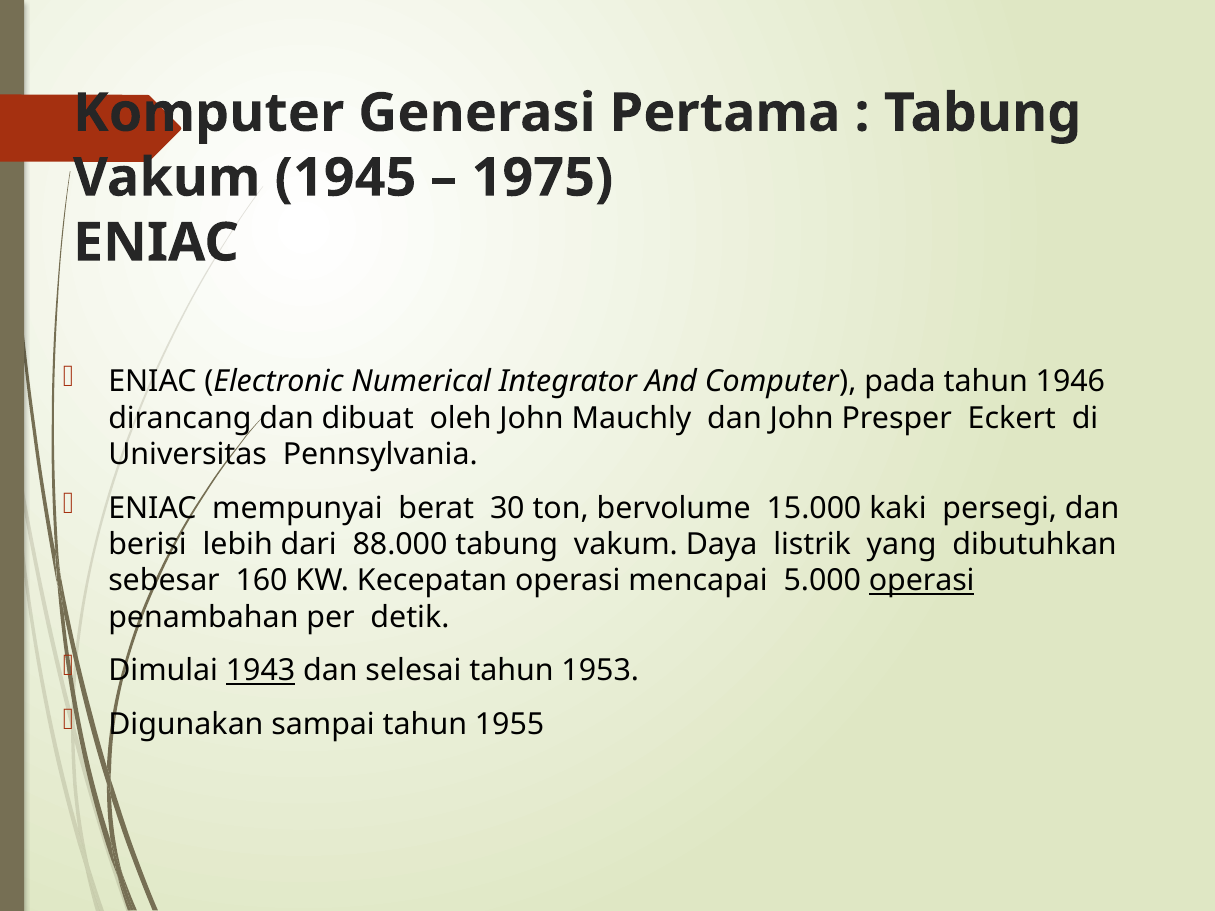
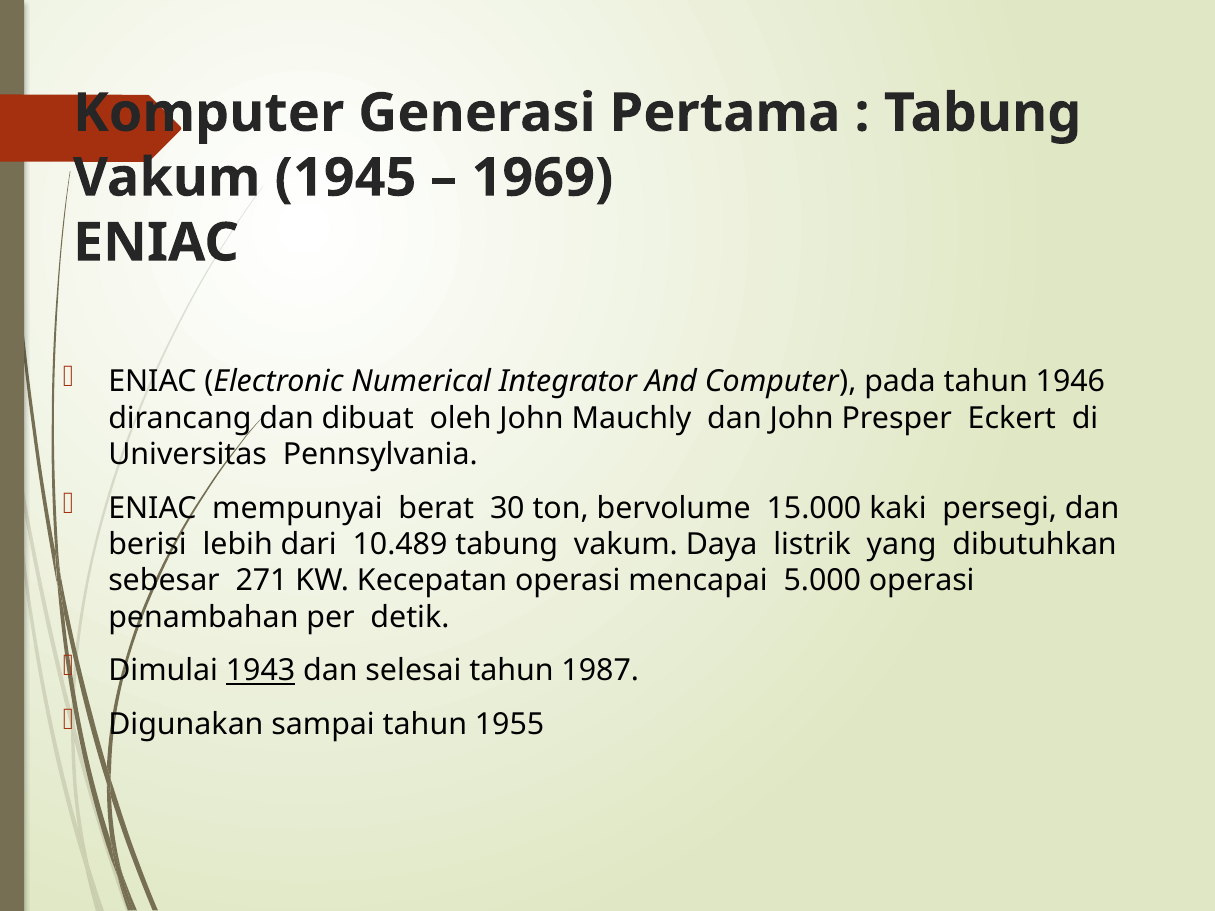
1975: 1975 -> 1969
88.000: 88.000 -> 10.489
160: 160 -> 271
operasi at (922, 581) underline: present -> none
1953: 1953 -> 1987
